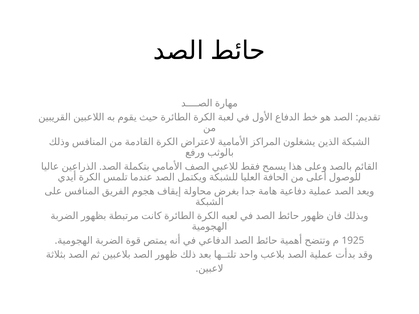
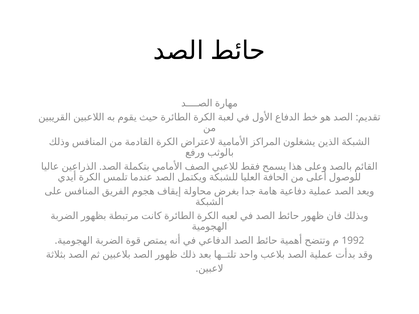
1925: 1925 -> 1992
